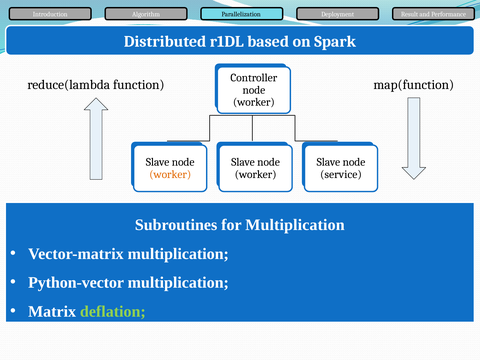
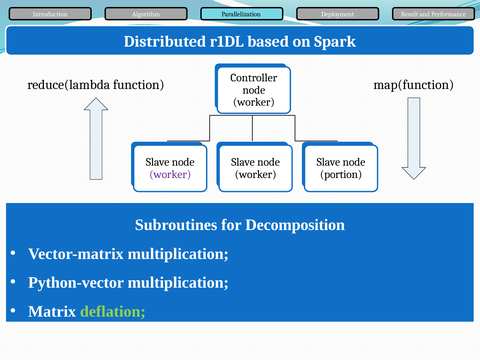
worker at (170, 174) colour: orange -> purple
service: service -> portion
for Multiplication: Multiplication -> Decomposition
